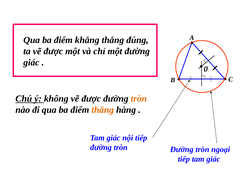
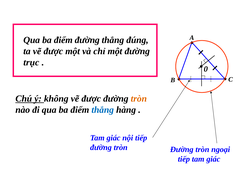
điểm khẳng: khẳng -> đường
giác at (31, 63): giác -> trục
thẳng at (103, 110) colour: orange -> blue
